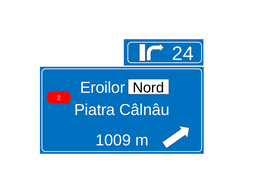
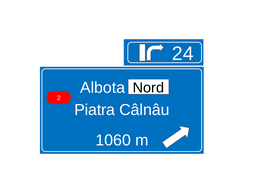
Eroilor: Eroilor -> Albota
1009: 1009 -> 1060
